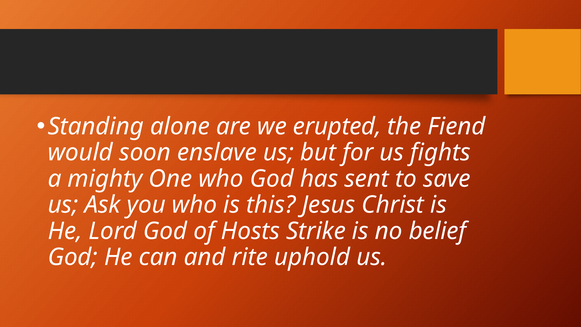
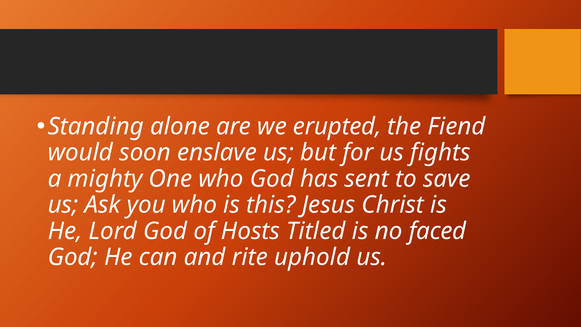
Strike: Strike -> Titled
belief: belief -> faced
